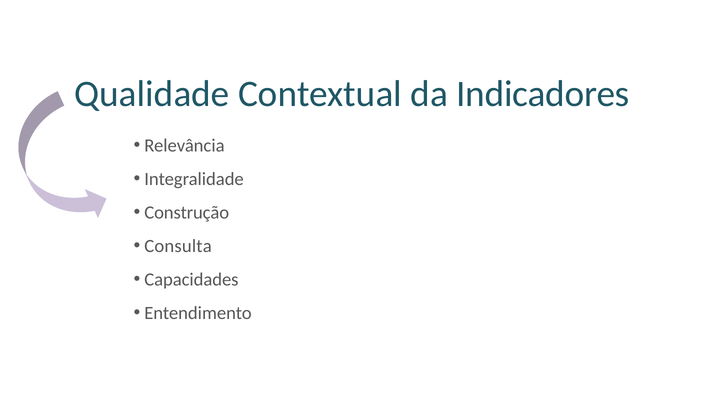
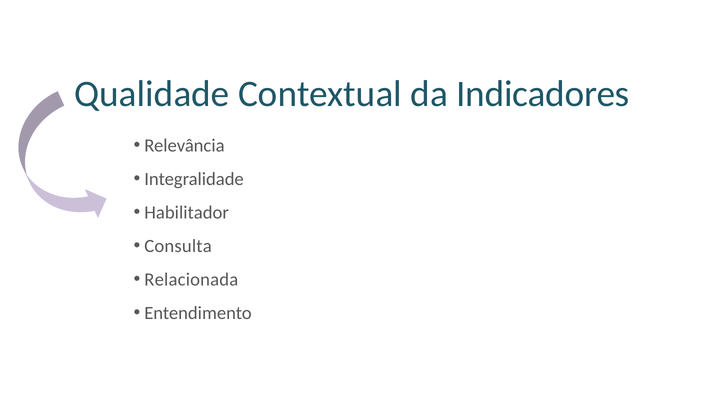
Construção: Construção -> Habilitador
Capacidades: Capacidades -> Relacionada
